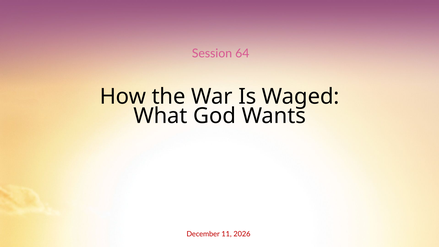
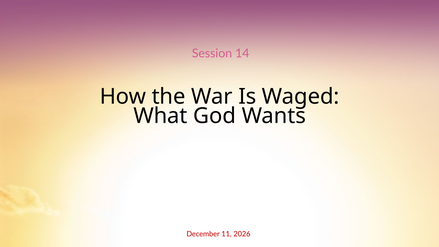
64: 64 -> 14
